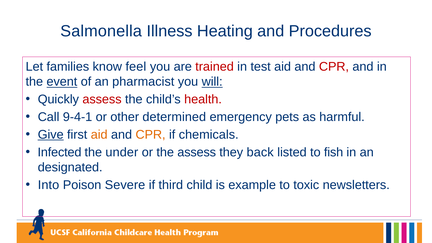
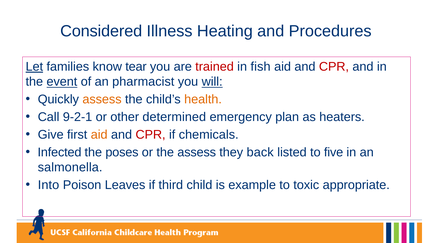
Salmonella: Salmonella -> Considered
Let underline: none -> present
feel: feel -> tear
test: test -> fish
assess at (102, 99) colour: red -> orange
health colour: red -> orange
9-4-1: 9-4-1 -> 9-2-1
pets: pets -> plan
harmful: harmful -> heaters
Give underline: present -> none
CPR at (151, 135) colour: orange -> red
under: under -> poses
fish: fish -> five
designated: designated -> salmonella
Severe: Severe -> Leaves
newsletters: newsletters -> appropriate
